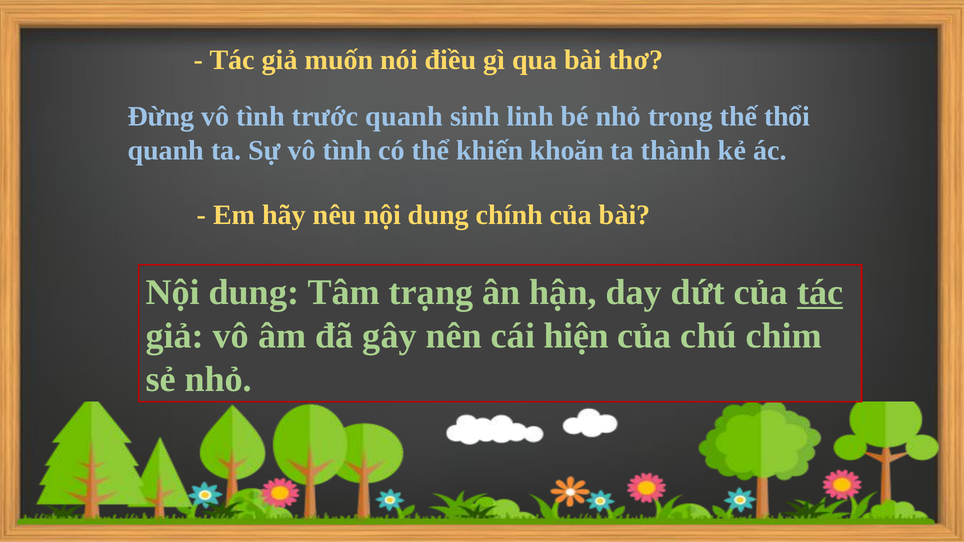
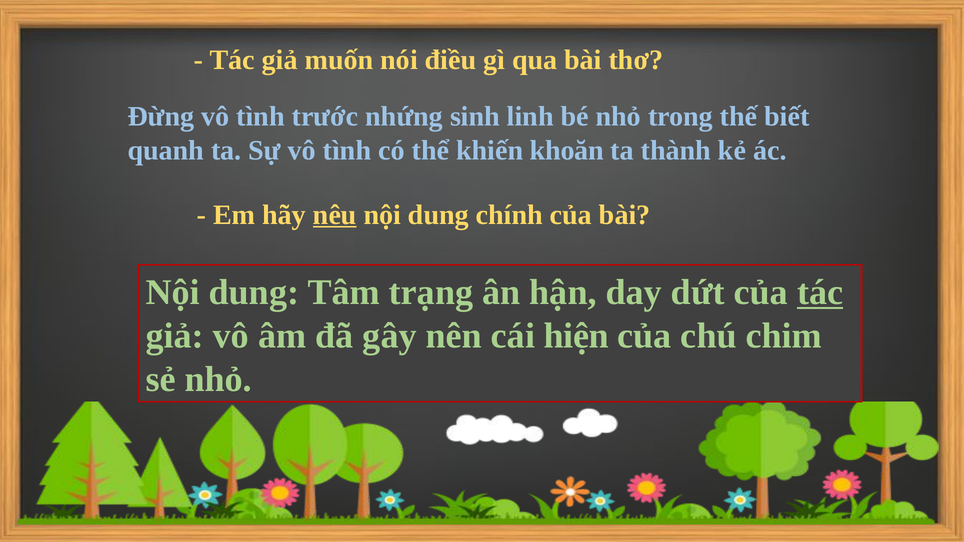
trước quanh: quanh -> nhứng
thổi: thổi -> biết
nêu underline: none -> present
